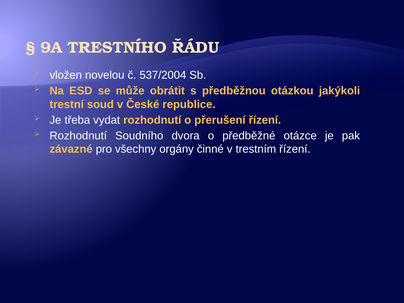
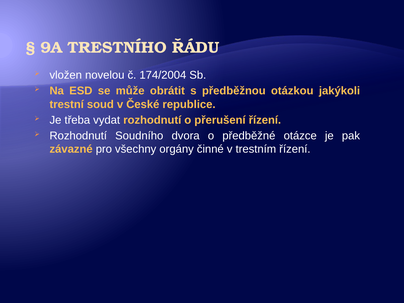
537/2004: 537/2004 -> 174/2004
